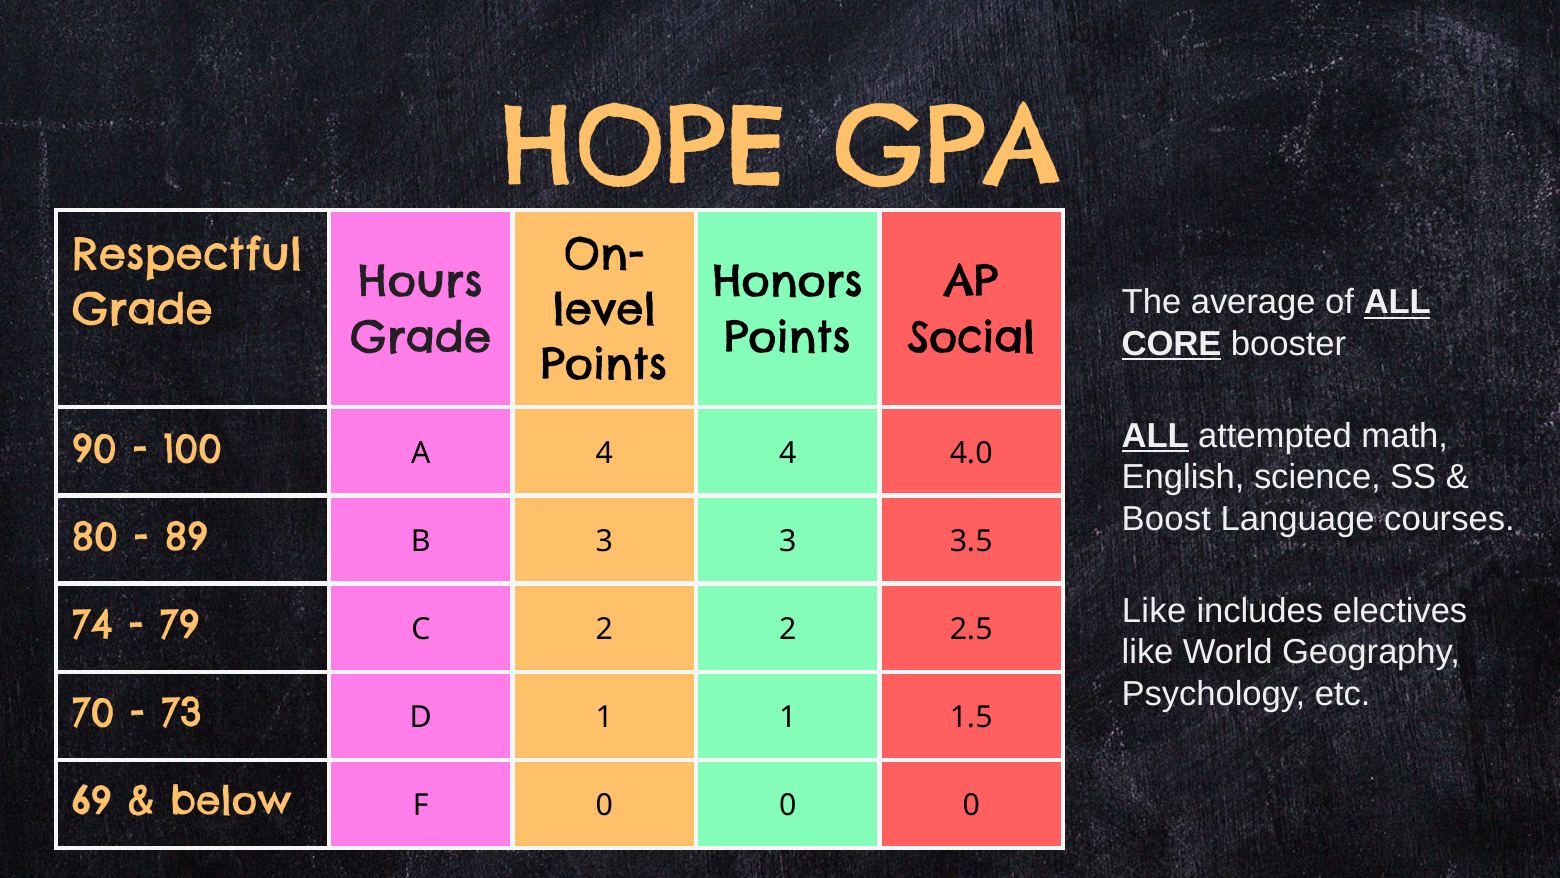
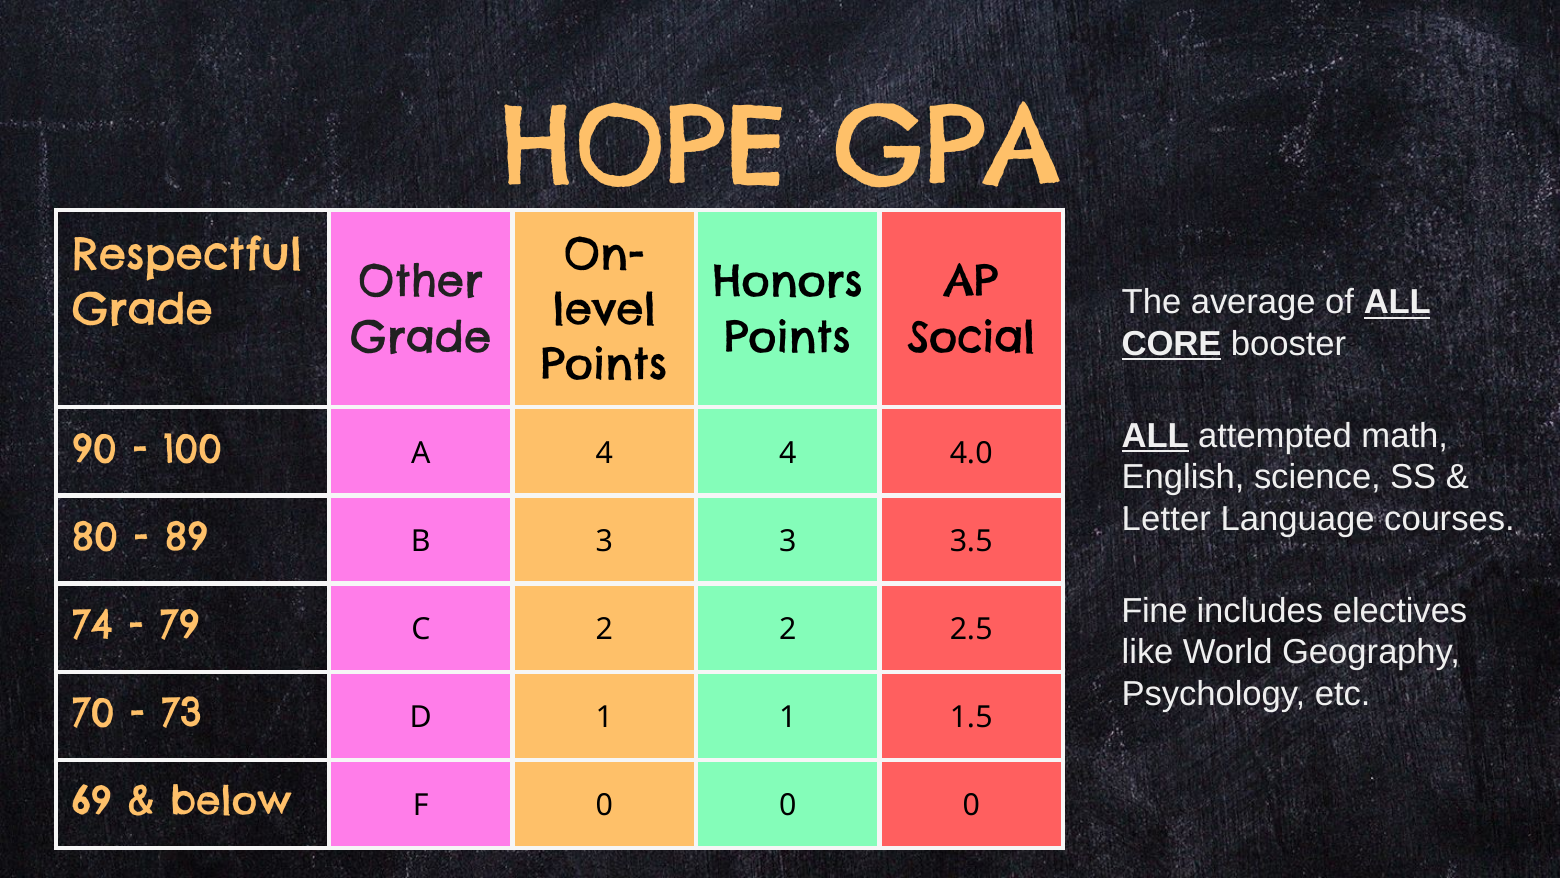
Hours: Hours -> Other
Boost: Boost -> Letter
Like at (1154, 611): Like -> Fine
